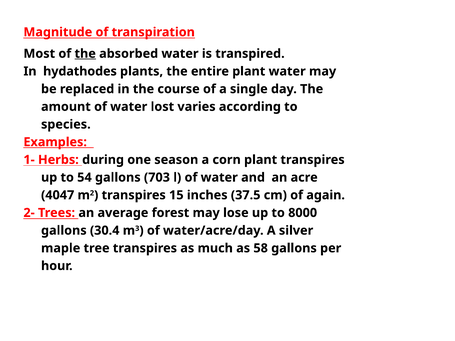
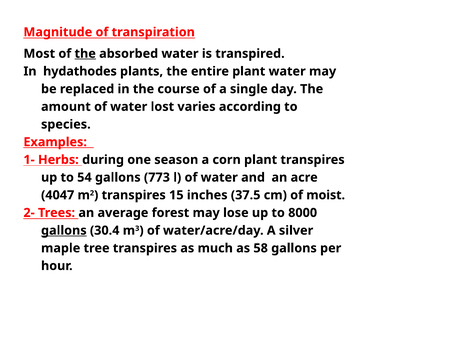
703: 703 -> 773
again: again -> moist
gallons at (64, 231) underline: none -> present
